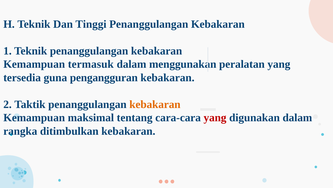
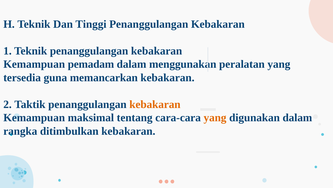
termasuk: termasuk -> pemadam
pengangguran: pengangguran -> memancarkan
yang at (215, 117) colour: red -> orange
